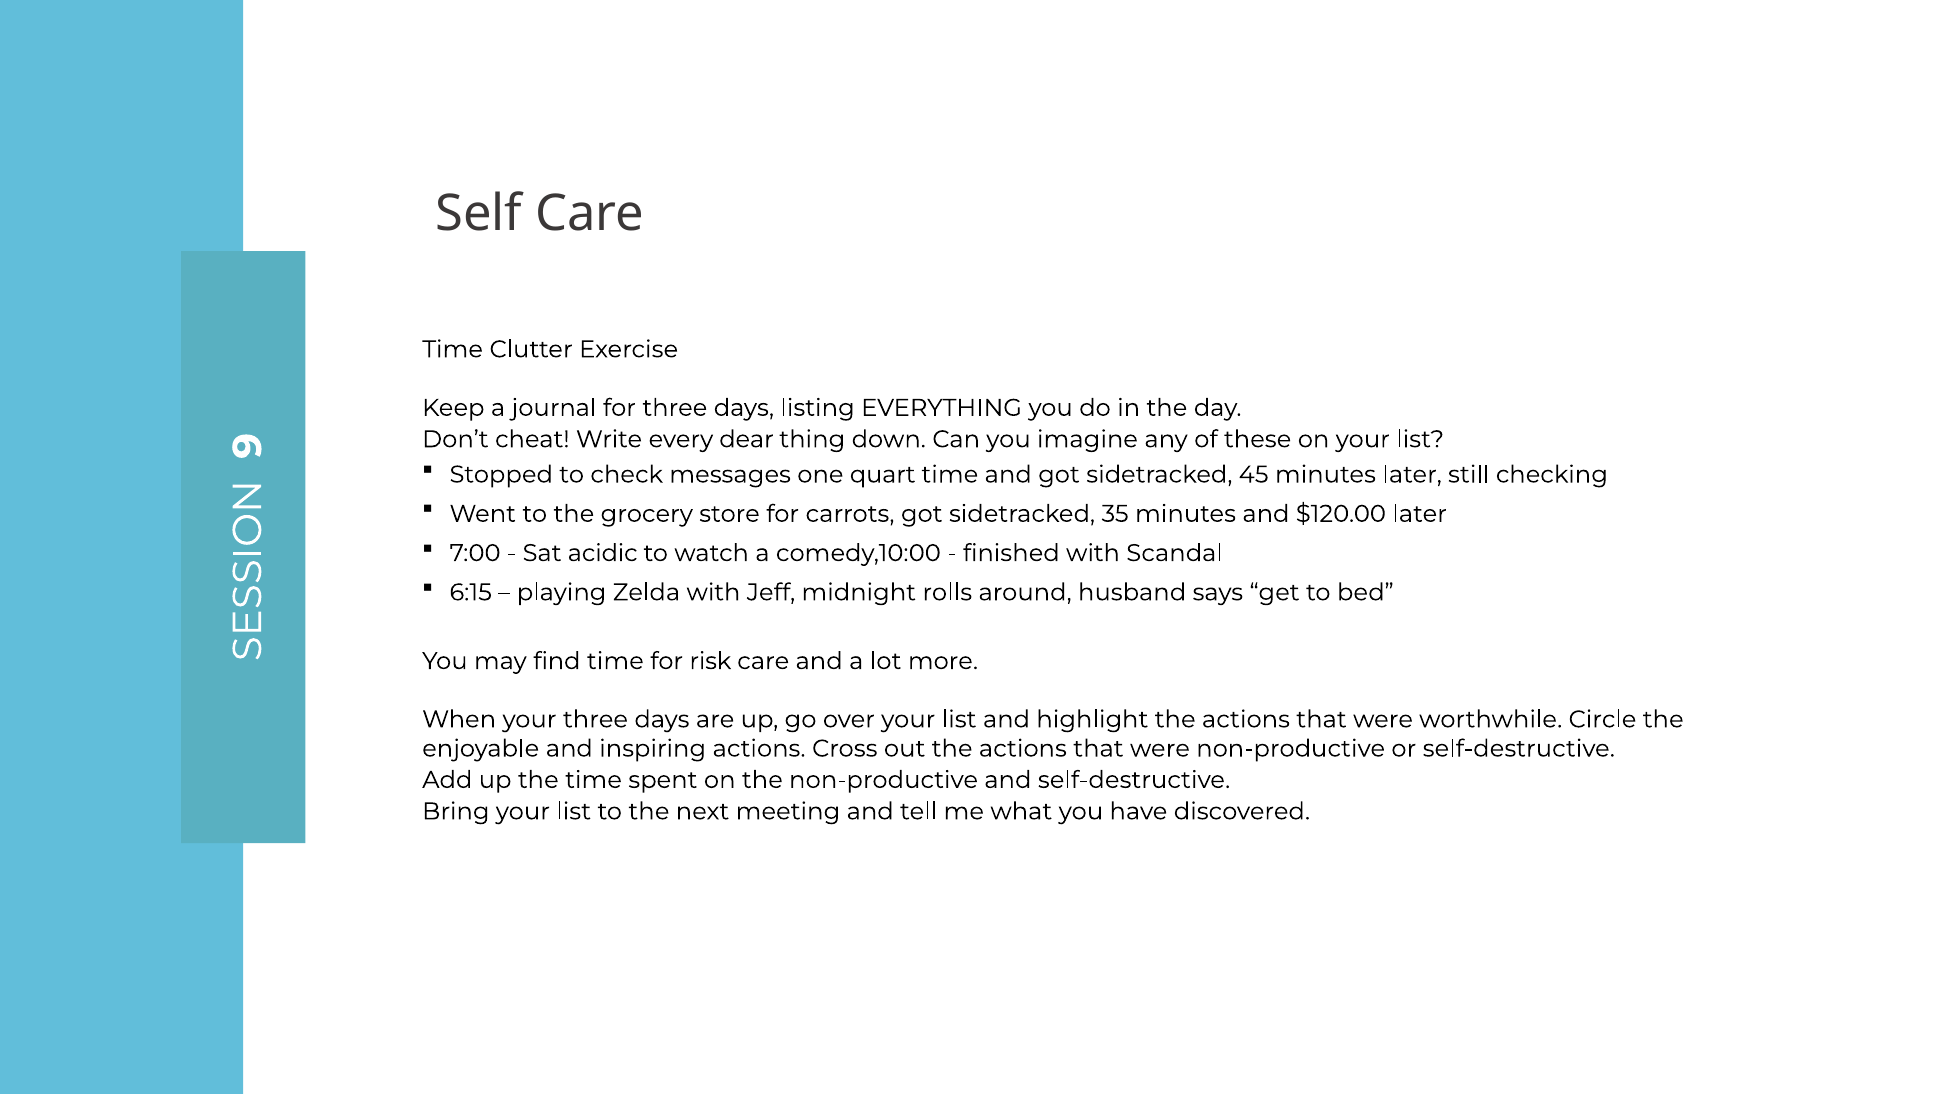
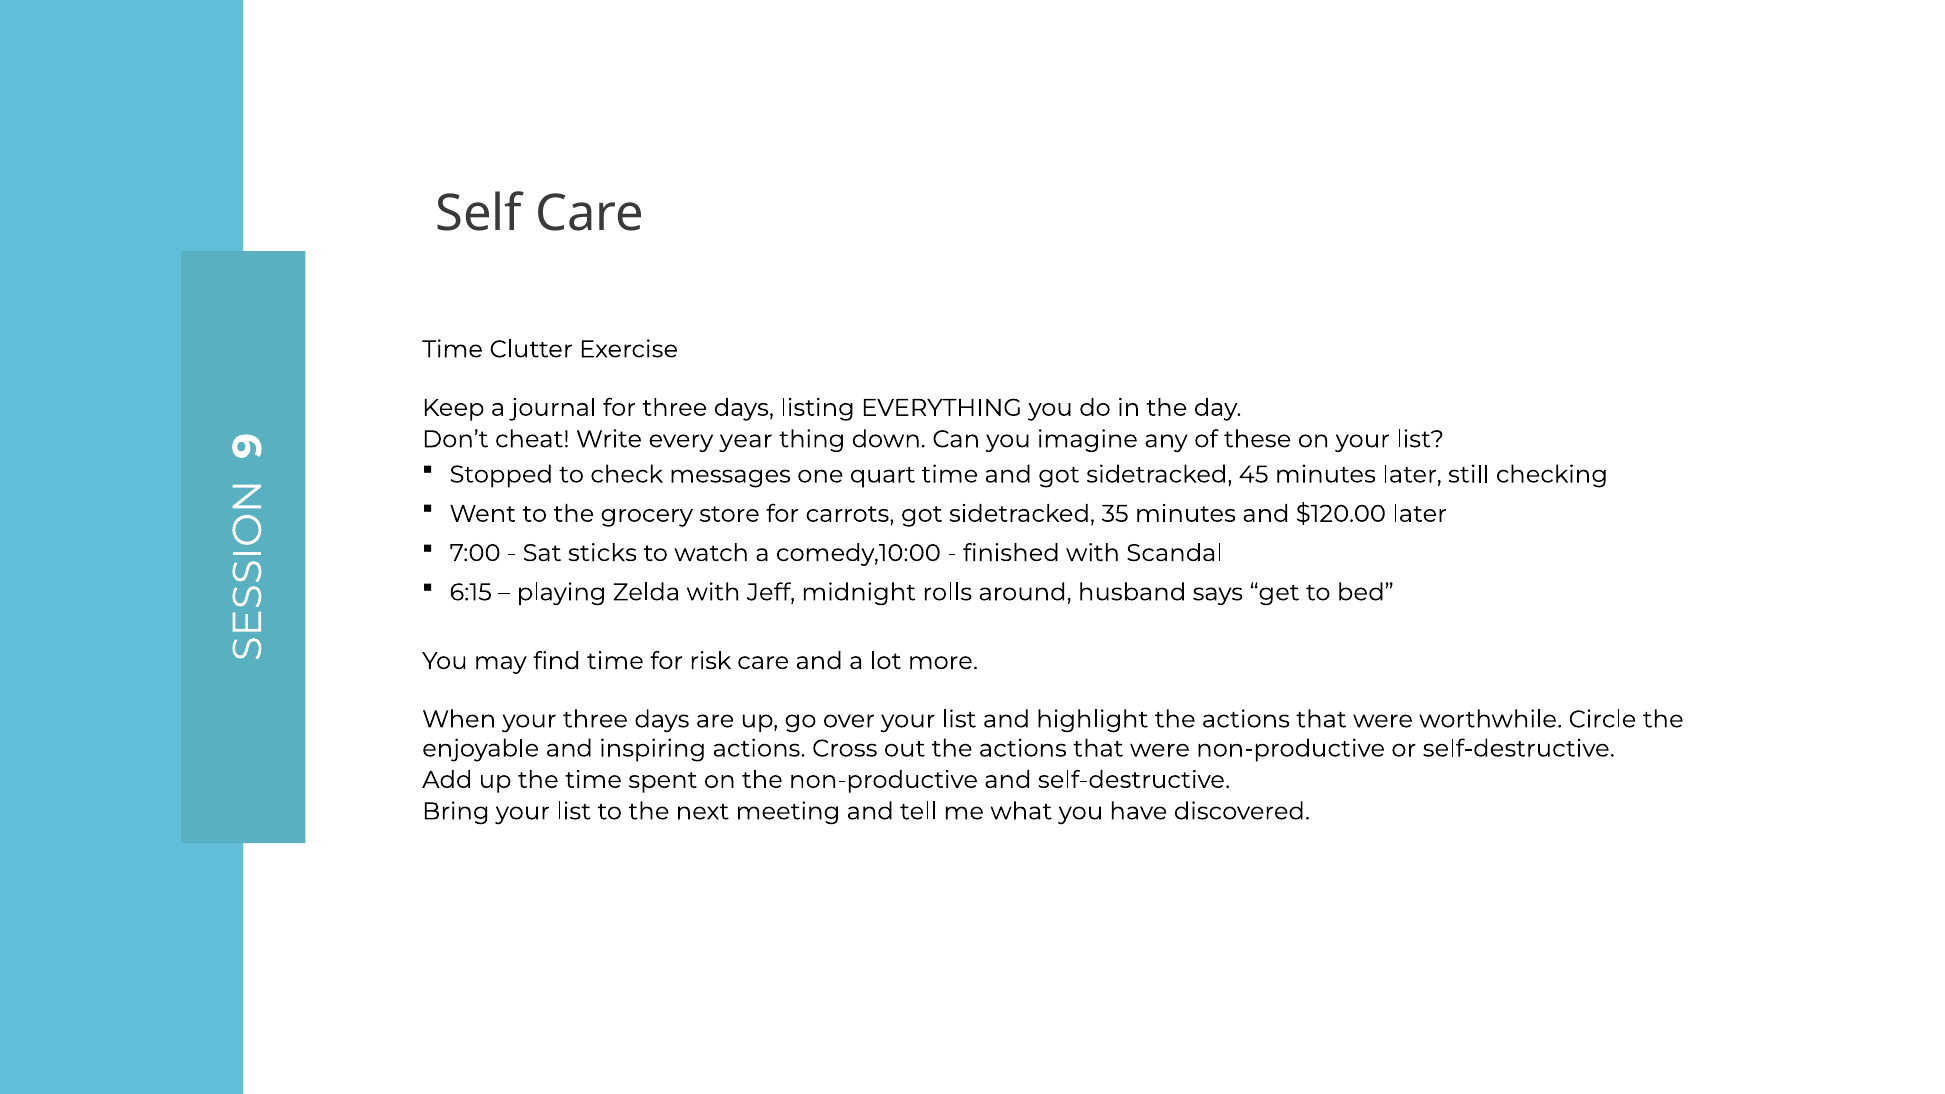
dear: dear -> year
acidic: acidic -> sticks
